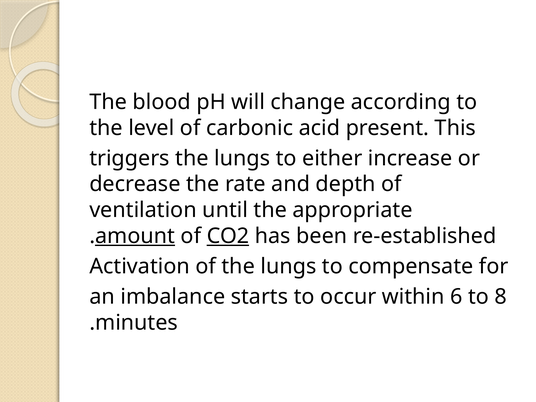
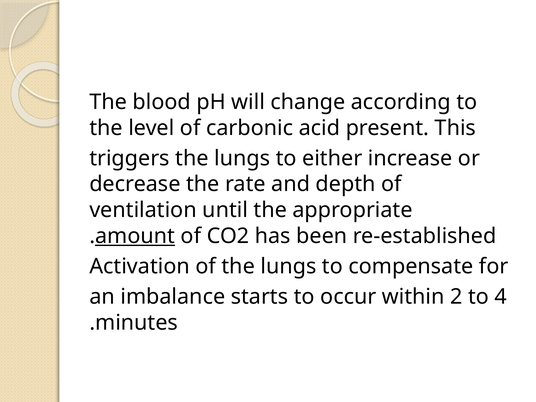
CO2 underline: present -> none
6: 6 -> 2
8: 8 -> 4
